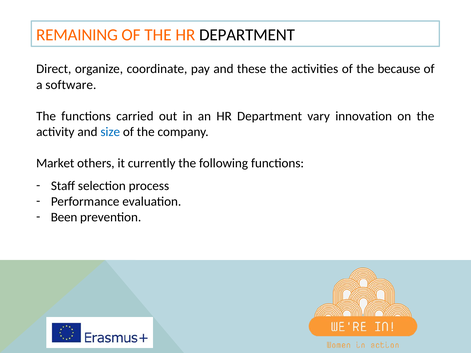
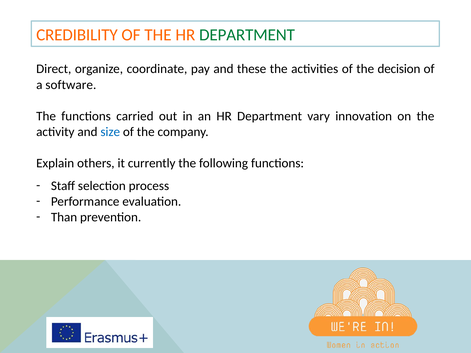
REMAINING: REMAINING -> CREDIBILITY
DEPARTMENT at (247, 35) colour: black -> green
because: because -> decision
Market: Market -> Explain
Been: Been -> Than
